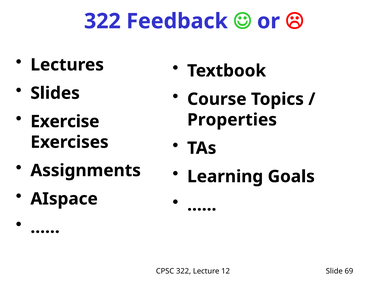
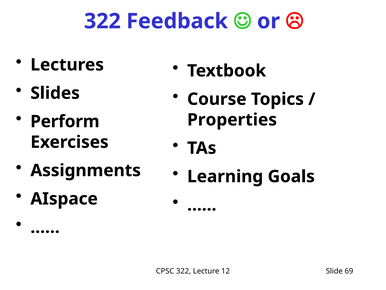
Exercise: Exercise -> Perform
